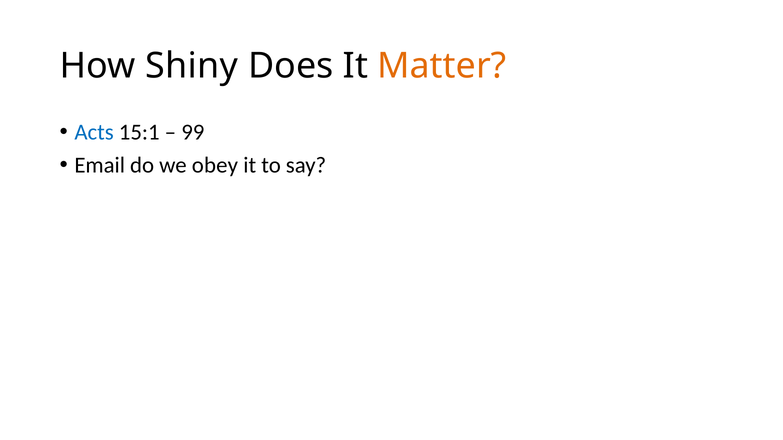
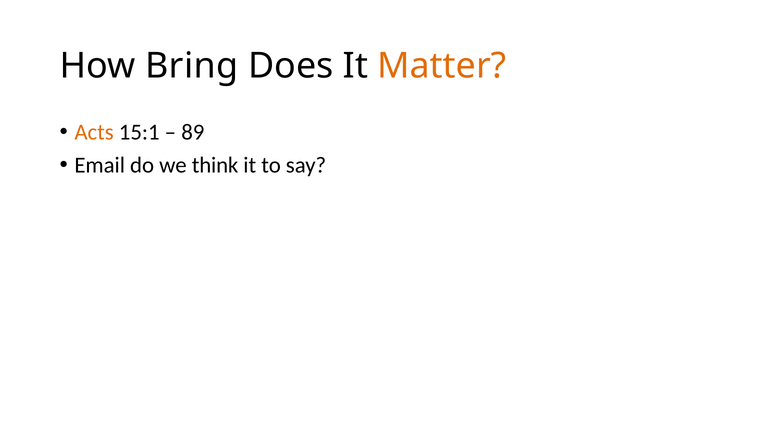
Shiny: Shiny -> Bring
Acts colour: blue -> orange
99: 99 -> 89
obey: obey -> think
